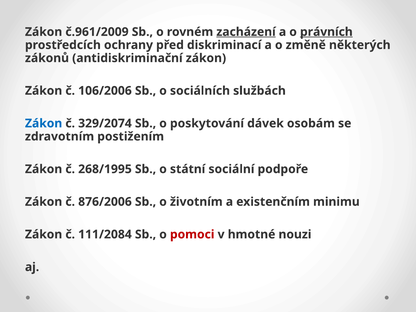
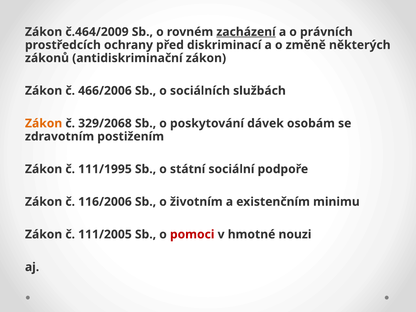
č.961/2009: č.961/2009 -> č.464/2009
právních underline: present -> none
106/2006: 106/2006 -> 466/2006
Zákon at (44, 123) colour: blue -> orange
329/2074: 329/2074 -> 329/2068
268/1995: 268/1995 -> 111/1995
876/2006: 876/2006 -> 116/2006
111/2084: 111/2084 -> 111/2005
